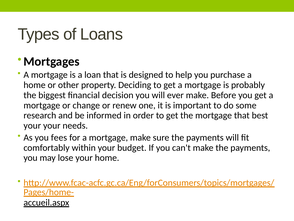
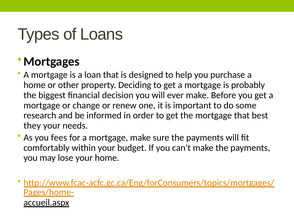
your at (32, 125): your -> they
